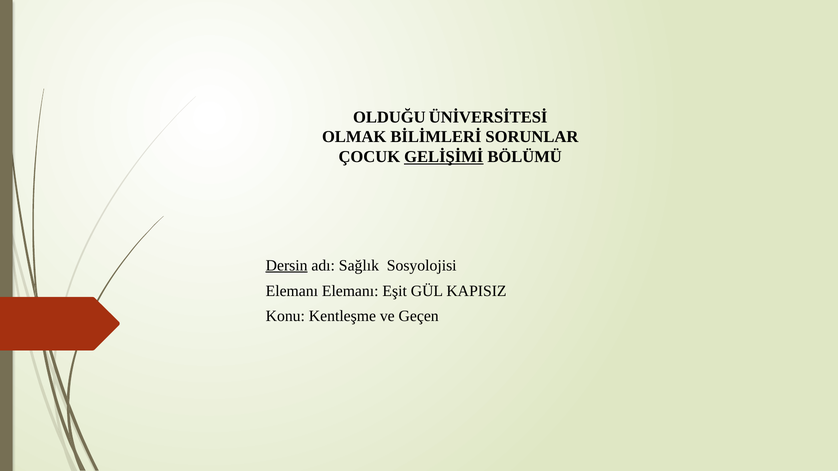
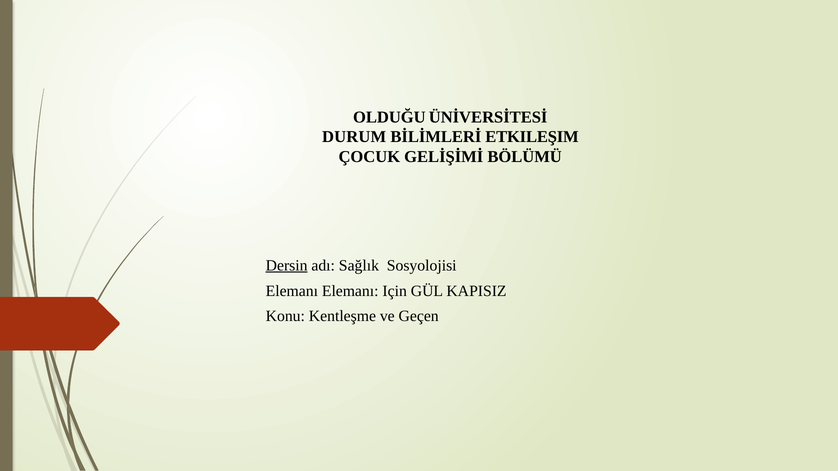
OLMAK: OLMAK -> DURUM
SORUNLAR: SORUNLAR -> ETKILEŞIM
GELİŞİMİ underline: present -> none
Eşit: Eşit -> Için
